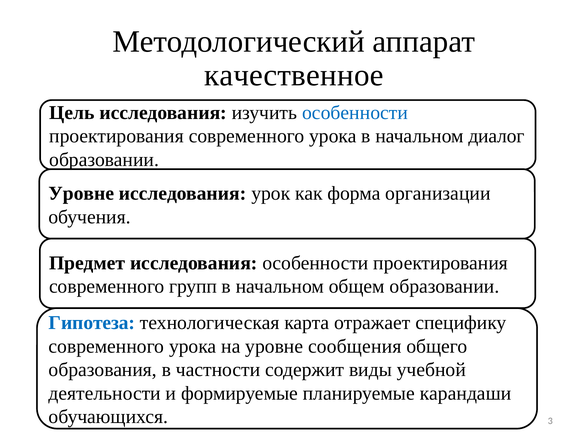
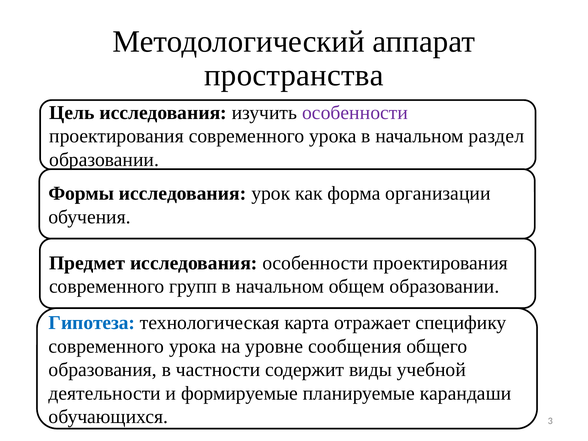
качественное: качественное -> пространства
особенности at (355, 113) colour: blue -> purple
диалог: диалог -> раздел
Уровне at (81, 193): Уровне -> Формы
